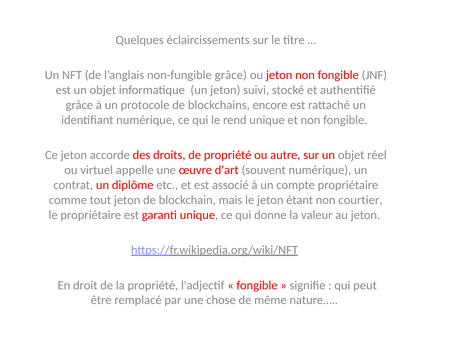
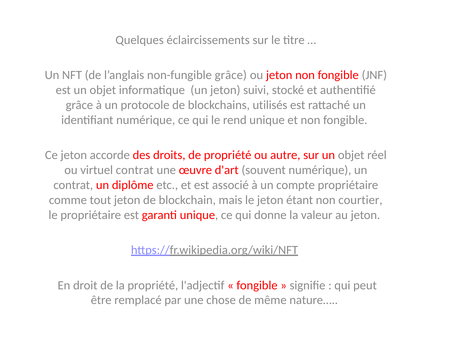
encore: encore -> utilisés
virtuel appelle: appelle -> contrat
